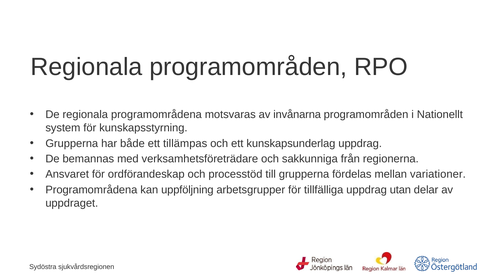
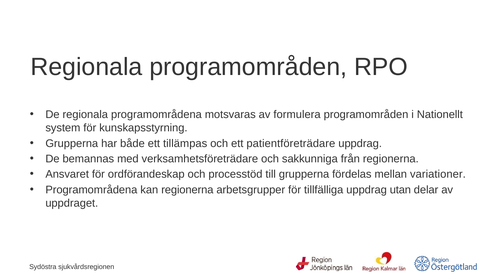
invånarna: invånarna -> formulera
kunskapsunderlag: kunskapsunderlag -> patientföreträdare
kan uppföljning: uppföljning -> regionerna
